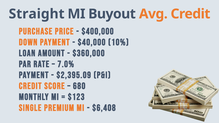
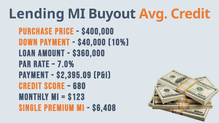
Straight: Straight -> Lending
